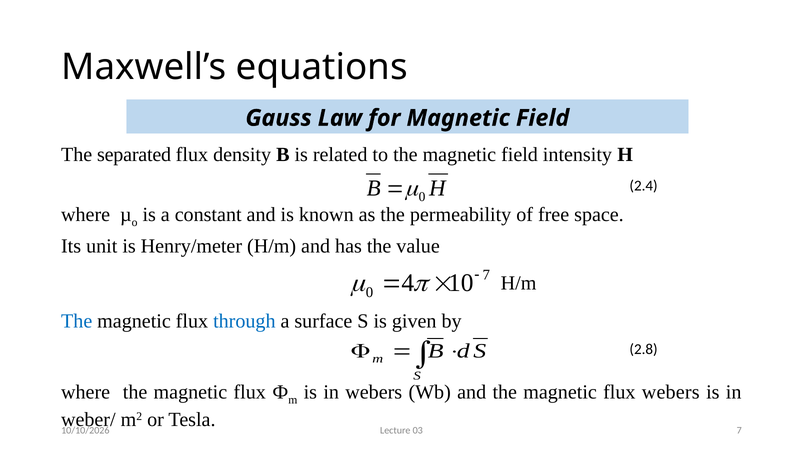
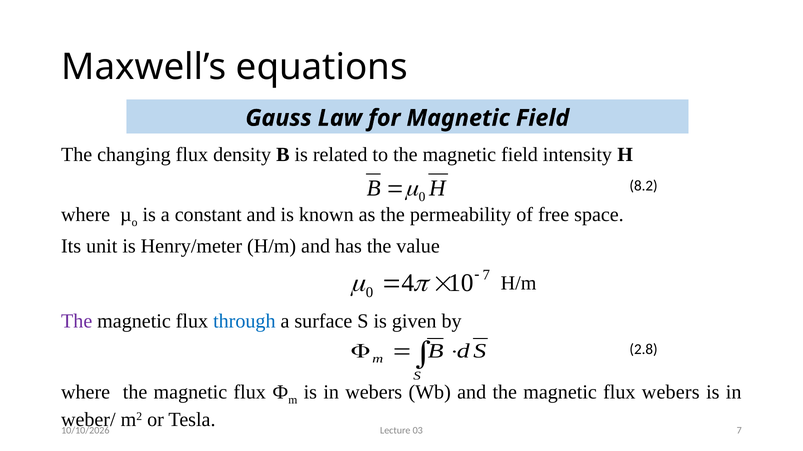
separated: separated -> changing
2.4: 2.4 -> 8.2
The at (77, 322) colour: blue -> purple
